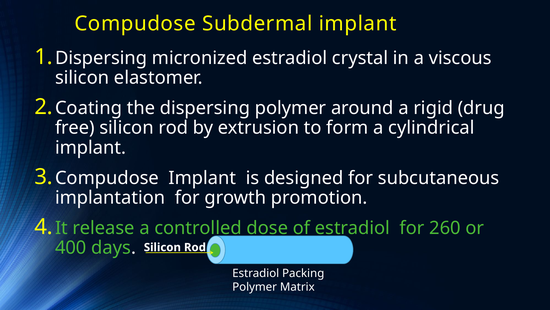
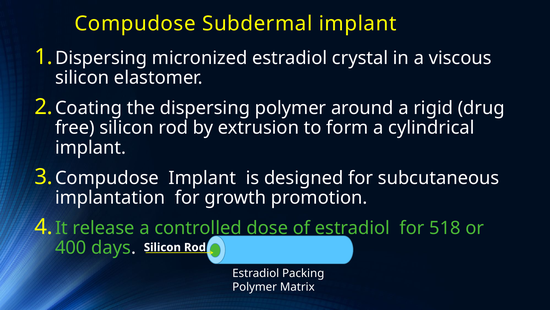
260: 260 -> 518
